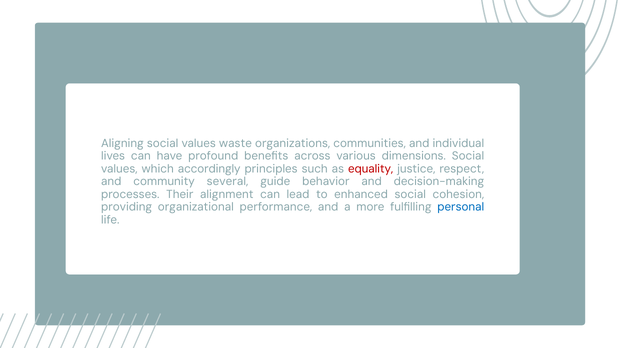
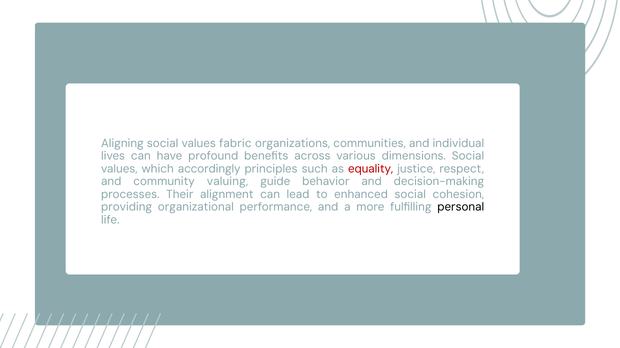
waste: waste -> fabric
several: several -> valuing
personal colour: blue -> black
